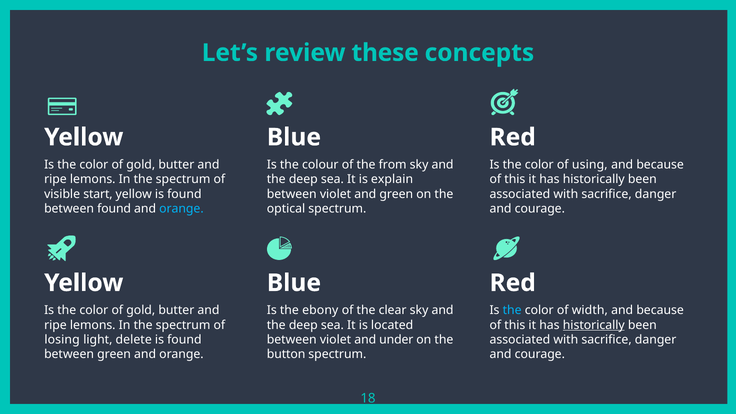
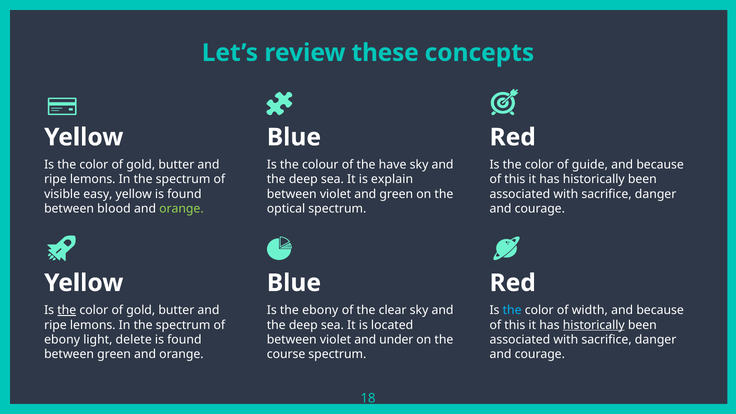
from: from -> have
using: using -> guide
start: start -> easy
between found: found -> blood
orange at (181, 209) colour: light blue -> light green
the at (67, 310) underline: none -> present
losing at (62, 340): losing -> ebony
button: button -> course
